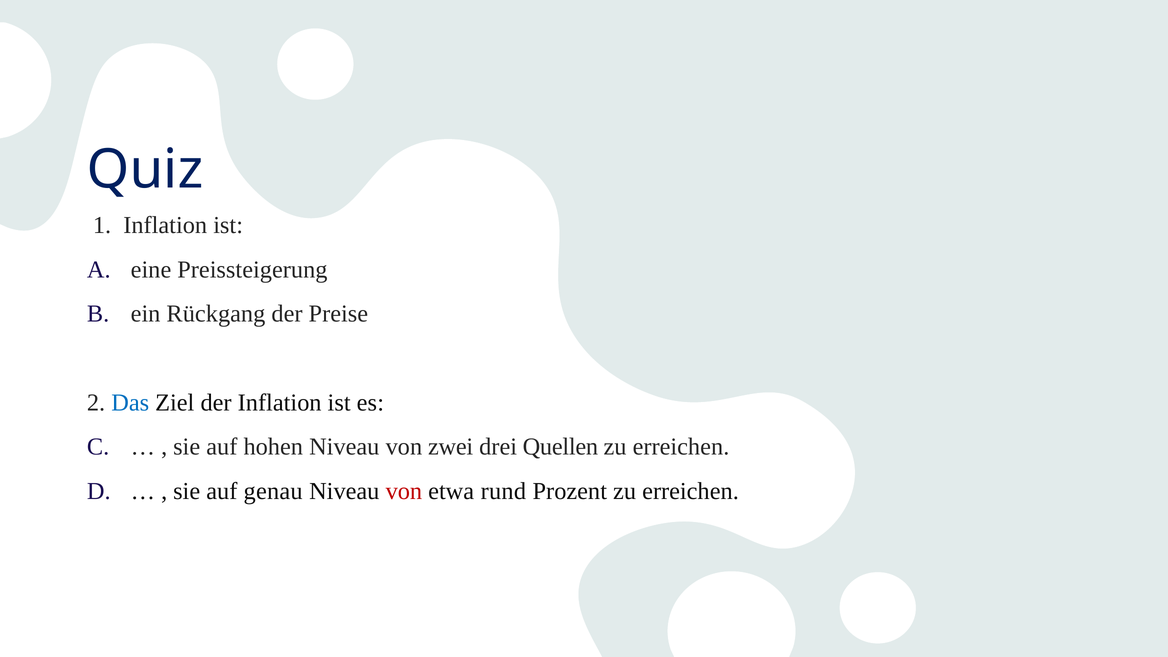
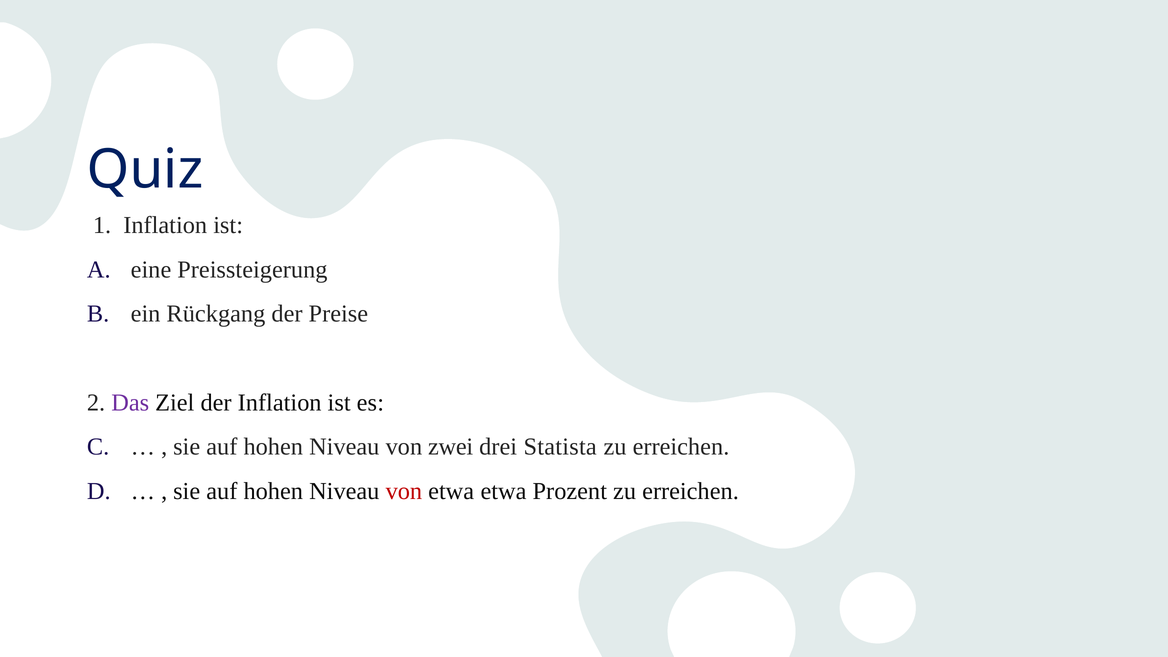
Das colour: blue -> purple
Quellen: Quellen -> Statista
genau at (273, 491): genau -> hohen
etwa rund: rund -> etwa
